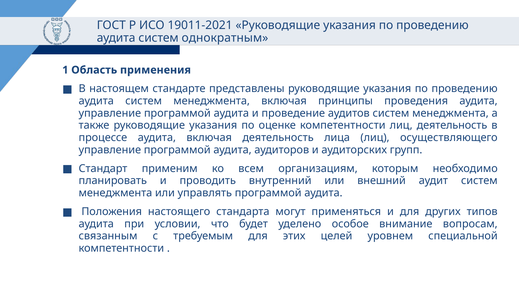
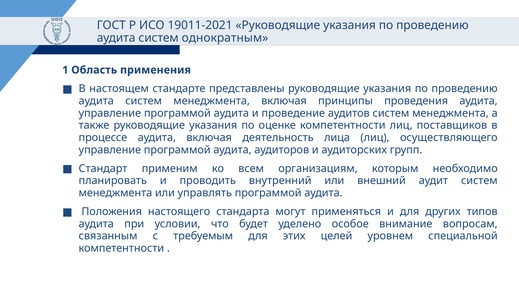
лиц деятельность: деятельность -> поставщиков
